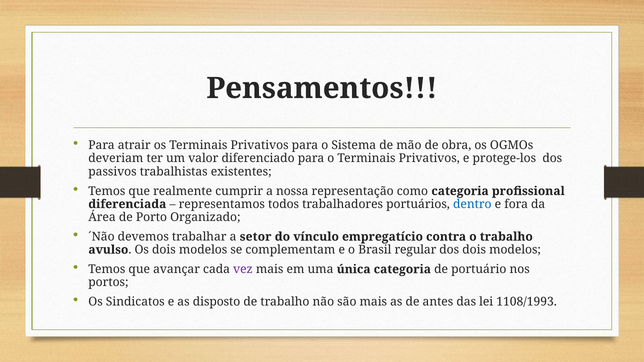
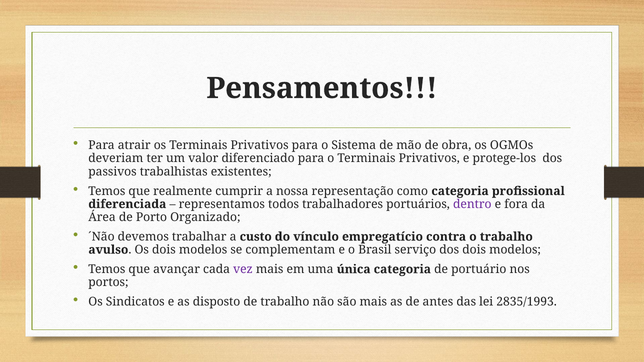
dentro colour: blue -> purple
setor: setor -> custo
regular: regular -> serviço
1108/1993: 1108/1993 -> 2835/1993
